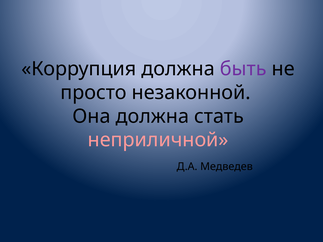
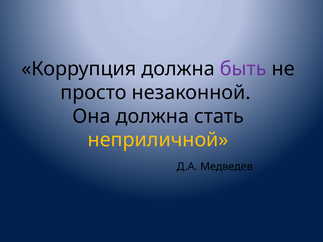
неприличной colour: pink -> yellow
